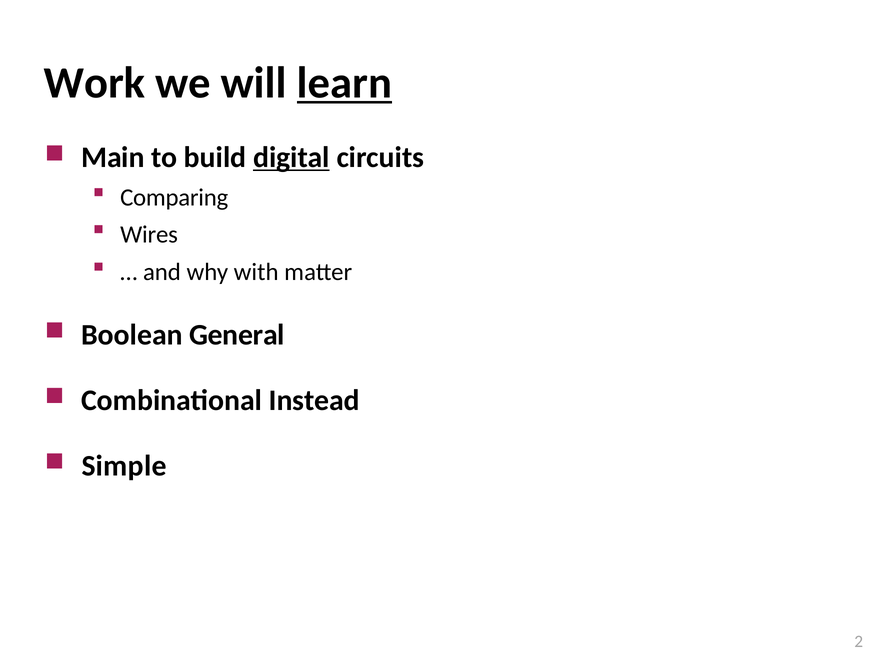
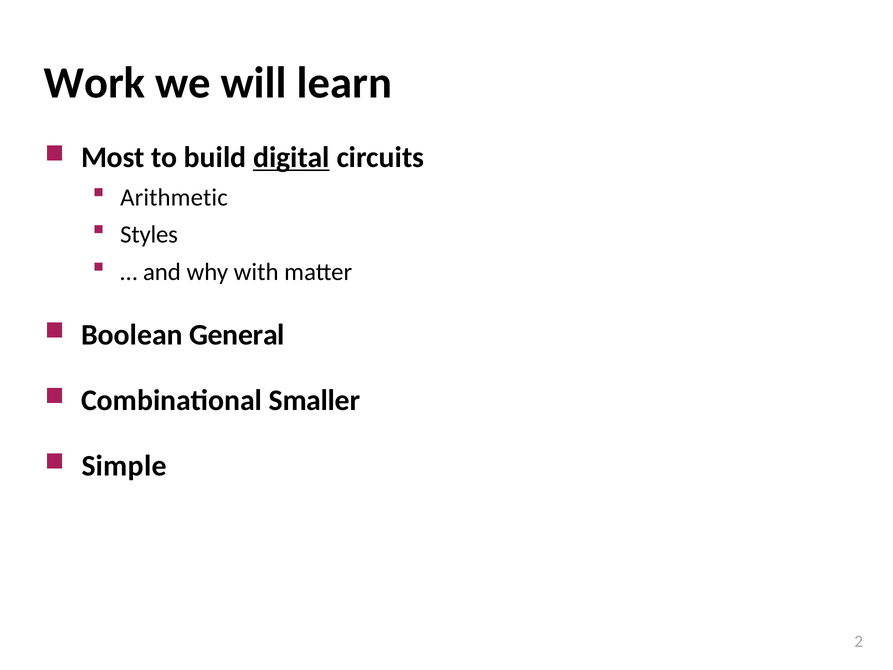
learn underline: present -> none
Main: Main -> Most
Comparing: Comparing -> Arithmetic
Wires: Wires -> Styles
Instead: Instead -> Smaller
